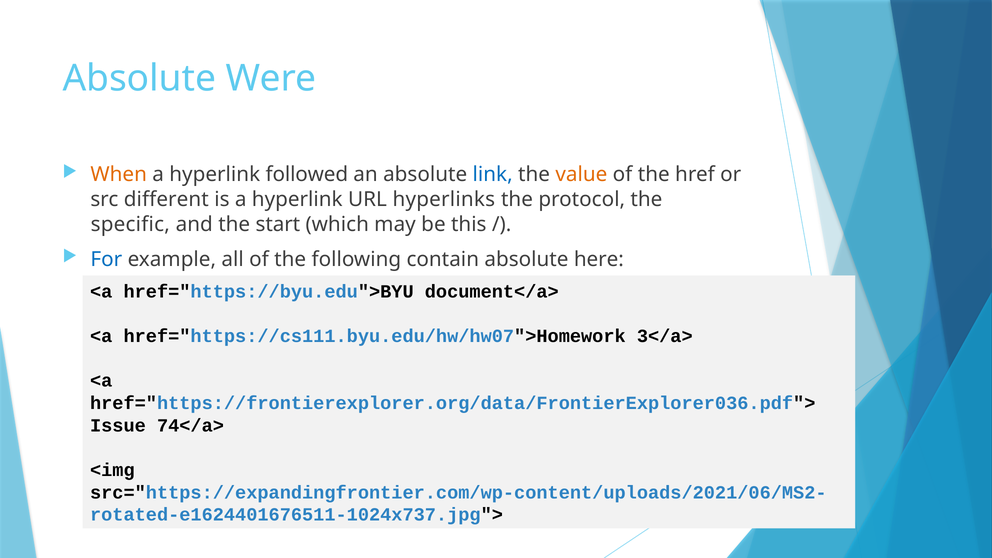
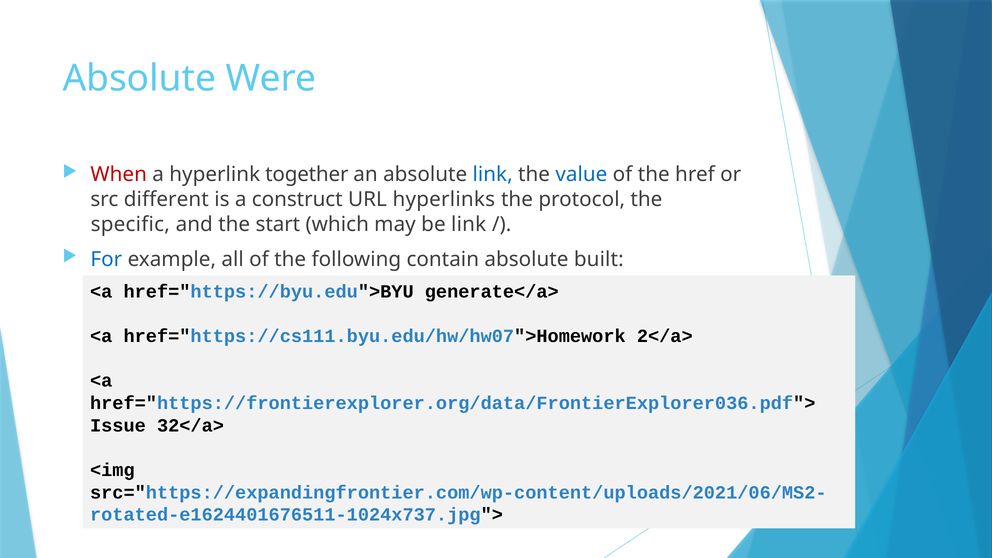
When colour: orange -> red
followed: followed -> together
value colour: orange -> blue
is a hyperlink: hyperlink -> construct
be this: this -> link
here: here -> built
document</a>: document</a> -> generate</a>
3</a>: 3</a> -> 2</a>
74</a>: 74</a> -> 32</a>
